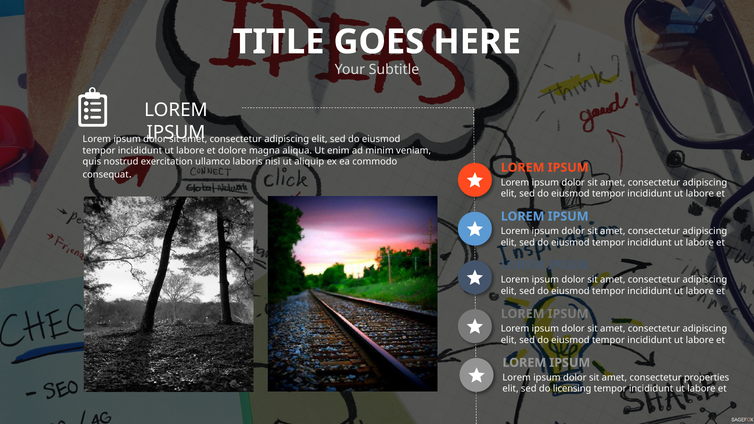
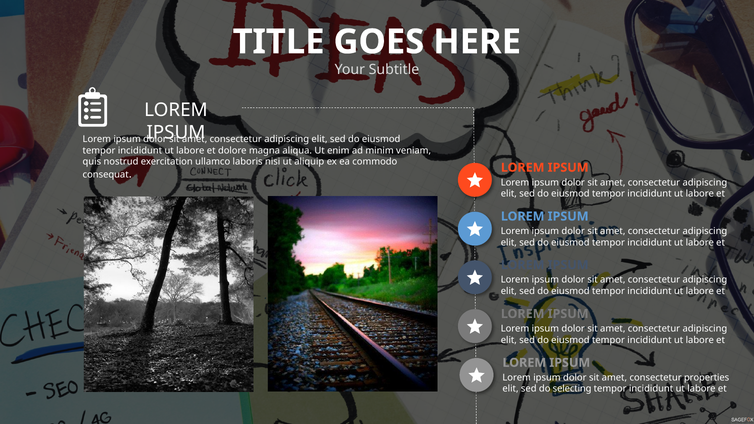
licensing: licensing -> selecting
